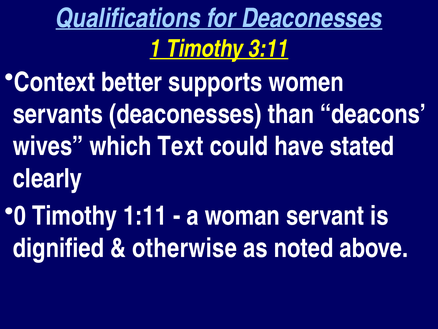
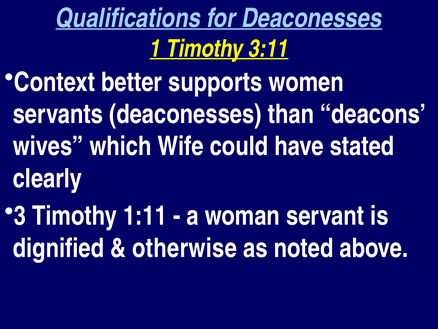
Text: Text -> Wife
0: 0 -> 3
